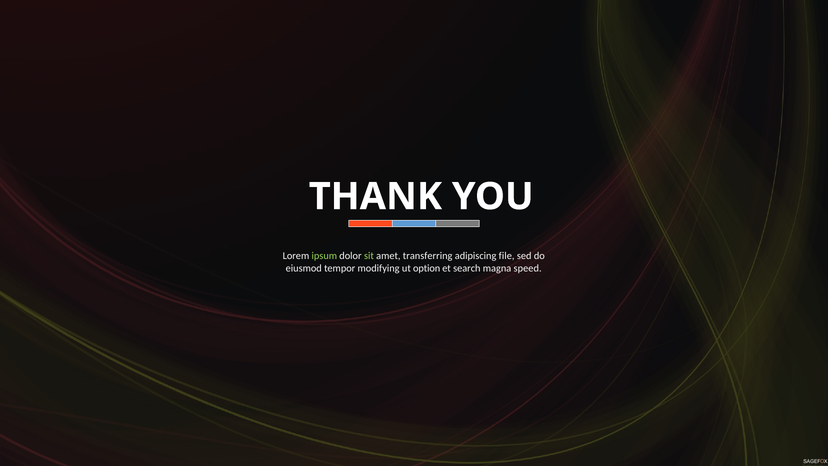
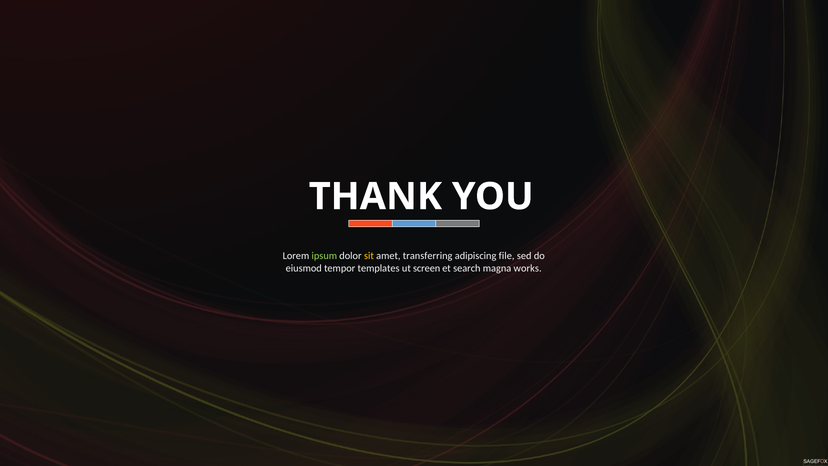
sit colour: light green -> yellow
modifying: modifying -> templates
option: option -> screen
speed: speed -> works
